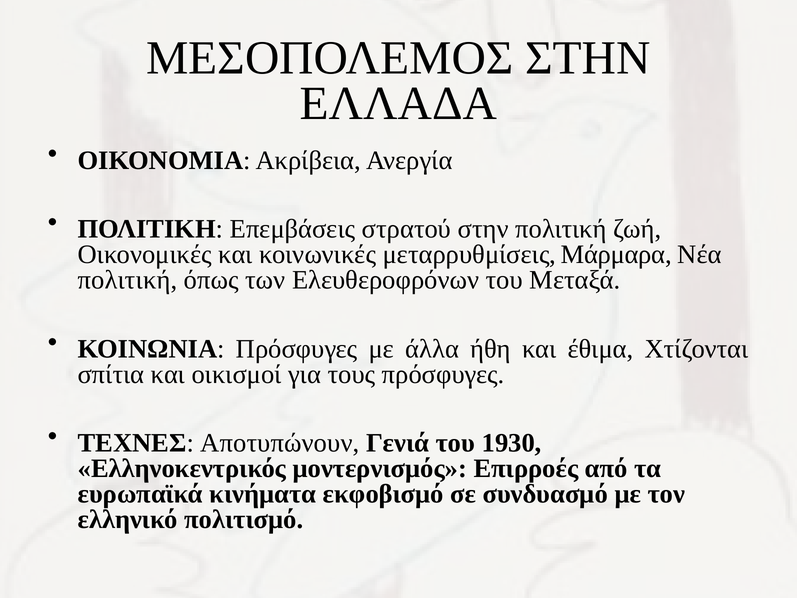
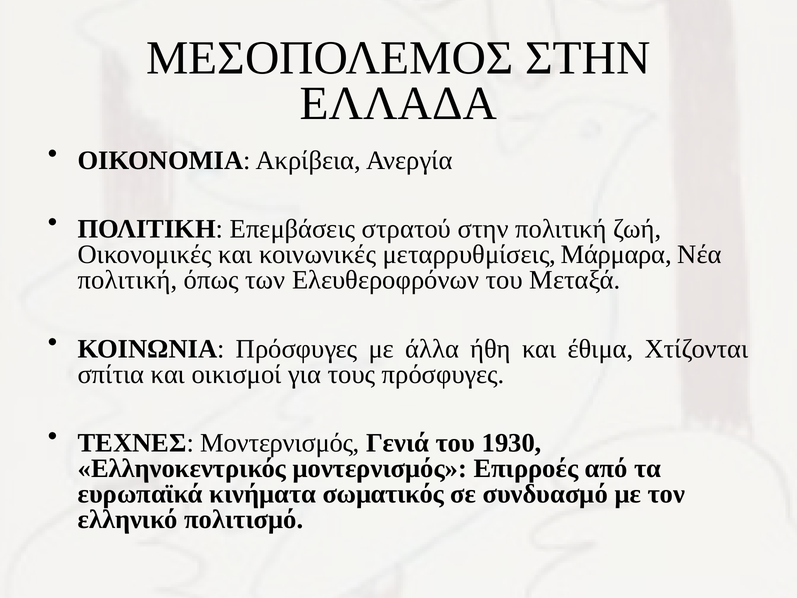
ΤΕΧΝΕΣ Αποτυπώνουν: Αποτυπώνουν -> Μοντερνισμός
εκφοβισμό: εκφοβισμό -> σωματικός
